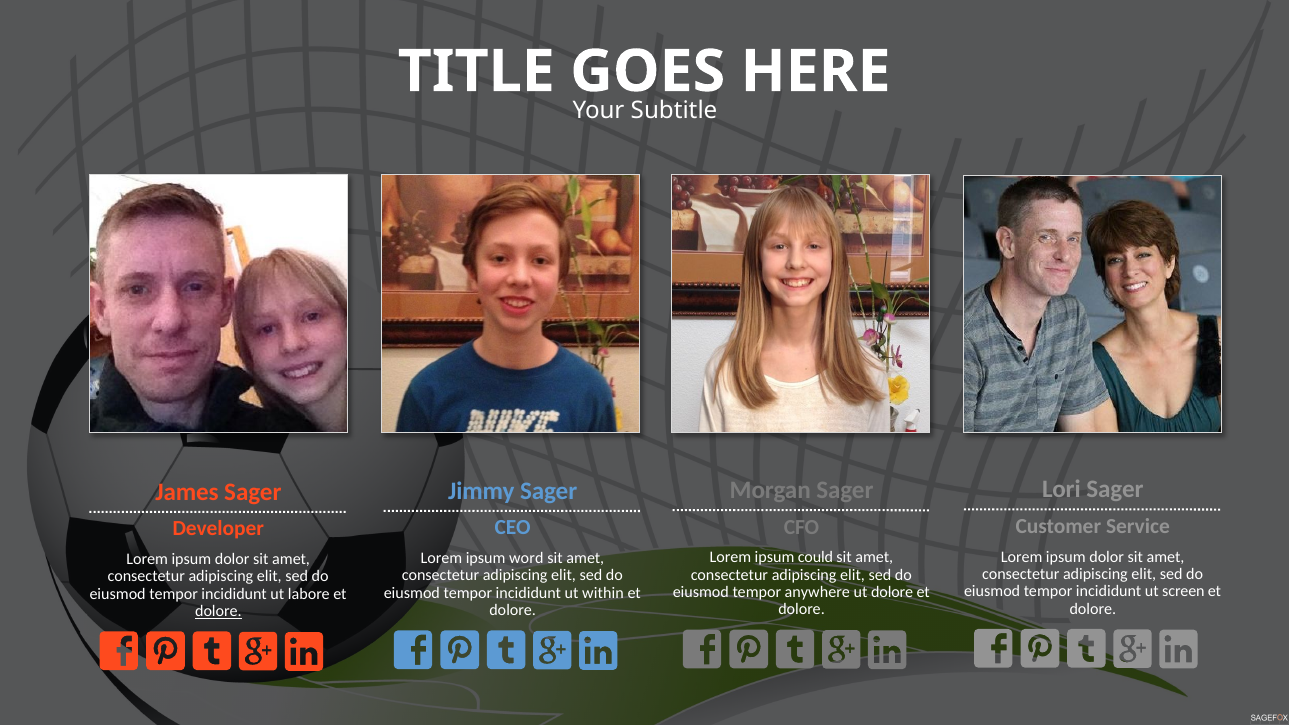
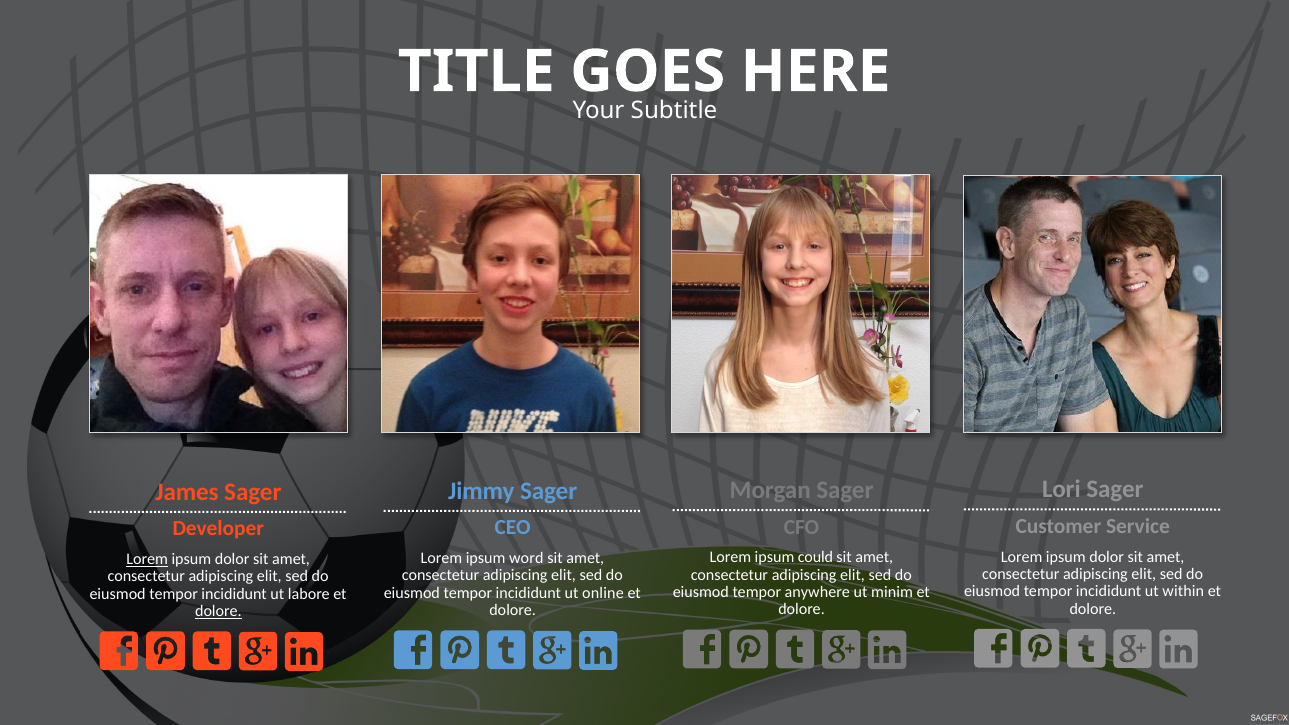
Lorem at (147, 559) underline: none -> present
screen: screen -> within
ut dolore: dolore -> minim
within: within -> online
